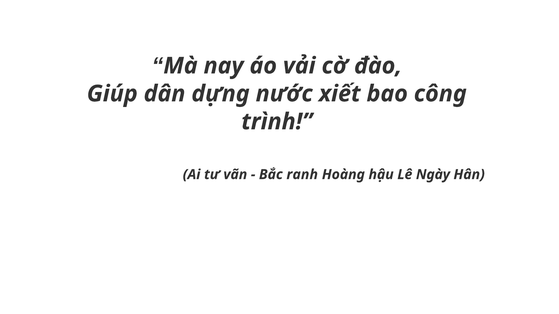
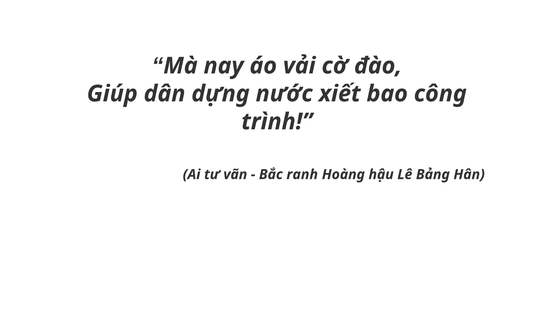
Ngày: Ngày -> Bảng
